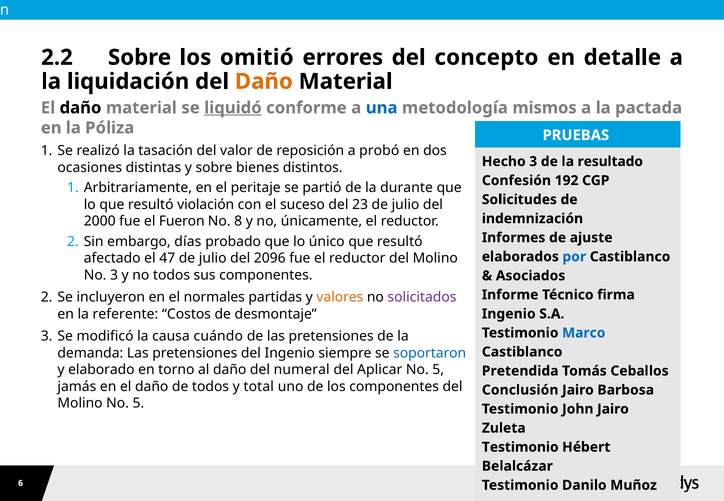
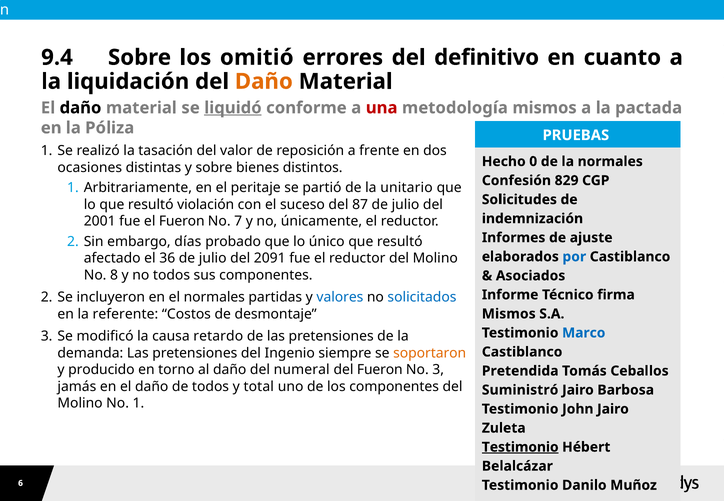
2.2: 2.2 -> 9.4
concepto: concepto -> definitivo
detalle: detalle -> cuanto
una colour: blue -> red
probó: probó -> frente
Hecho 3: 3 -> 0
la resultado: resultado -> normales
192: 192 -> 829
durante: durante -> unitario
23: 23 -> 87
2000: 2000 -> 2001
8: 8 -> 7
47: 47 -> 36
2096: 2096 -> 2091
No 3: 3 -> 8
valores colour: orange -> blue
solicitados colour: purple -> blue
Ingenio at (509, 314): Ingenio -> Mismos
cuándo: cuándo -> retardo
soportaron colour: blue -> orange
elaborado: elaborado -> producido
del Aplicar: Aplicar -> Fueron
5 at (438, 370): 5 -> 3
Conclusión: Conclusión -> Suministró
Molino No 5: 5 -> 1
Testimonio at (520, 447) underline: none -> present
